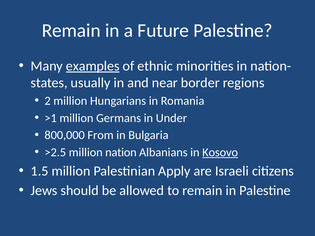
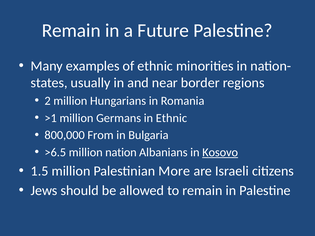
examples underline: present -> none
in Under: Under -> Ethnic
>2.5: >2.5 -> >6.5
Apply: Apply -> More
